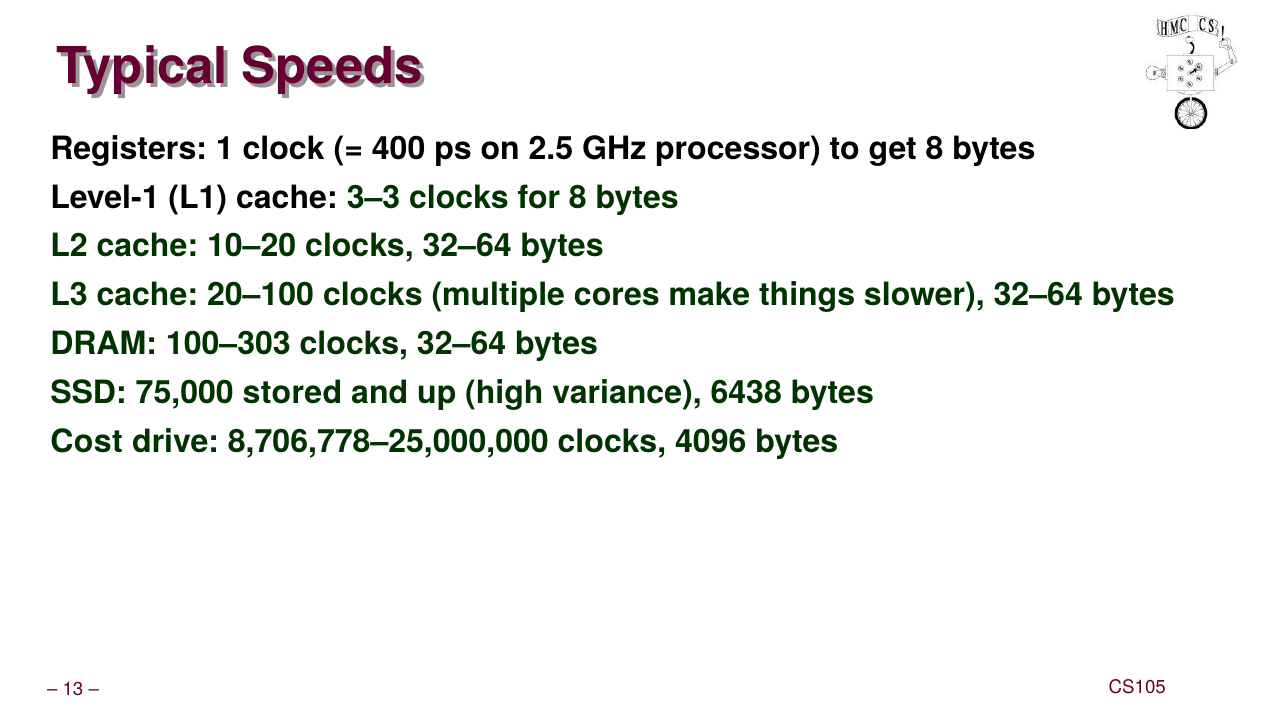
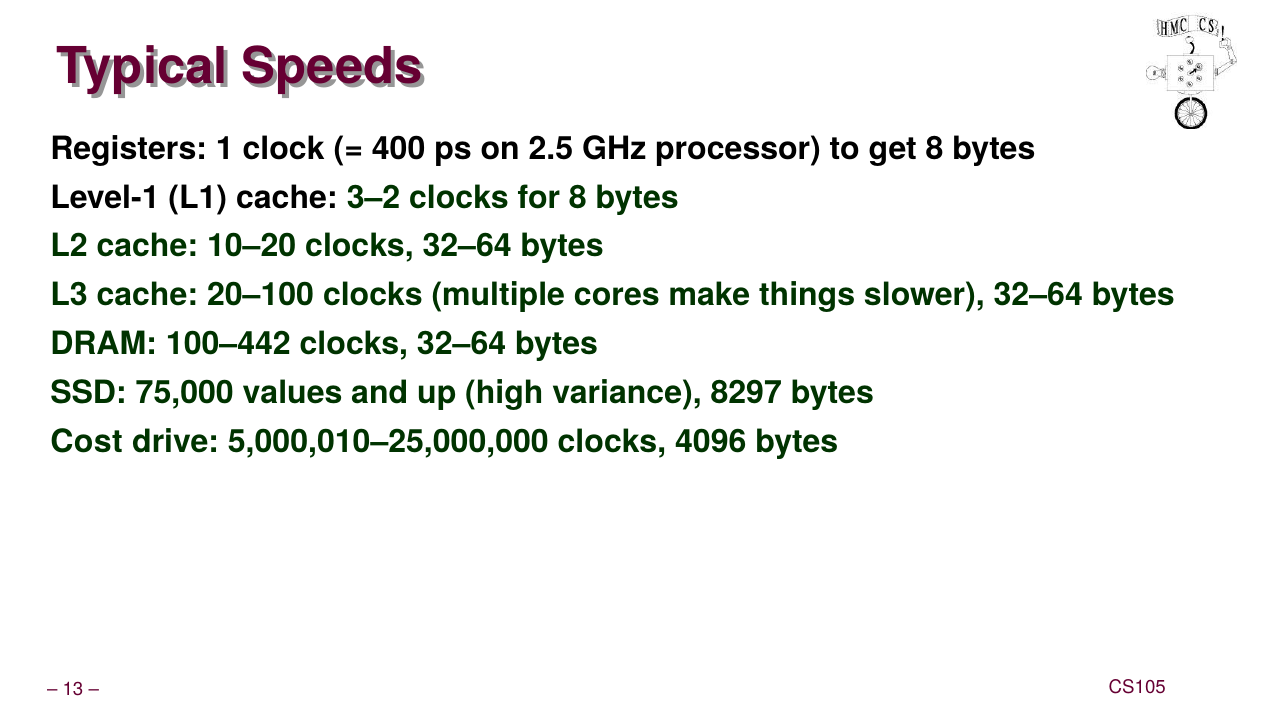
3–3: 3–3 -> 3–2
100–303: 100–303 -> 100–442
stored: stored -> values
6438: 6438 -> 8297
8,706,778–25,000,000: 8,706,778–25,000,000 -> 5,000,010–25,000,000
